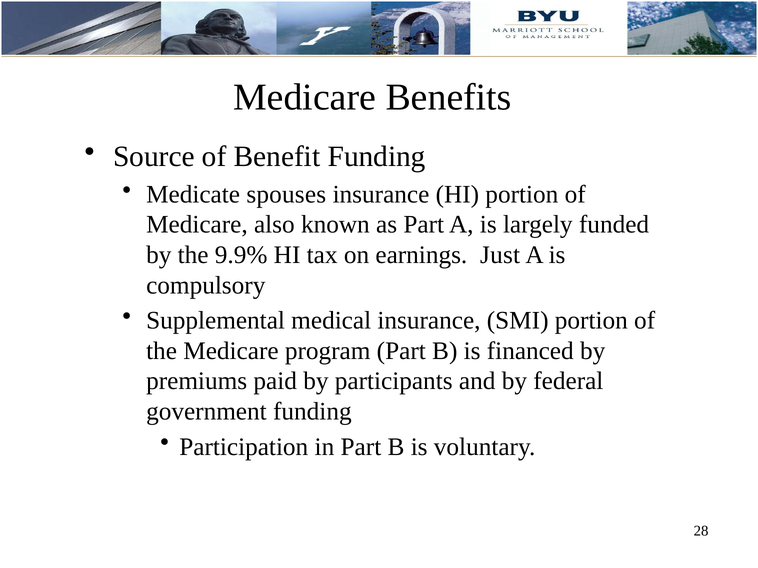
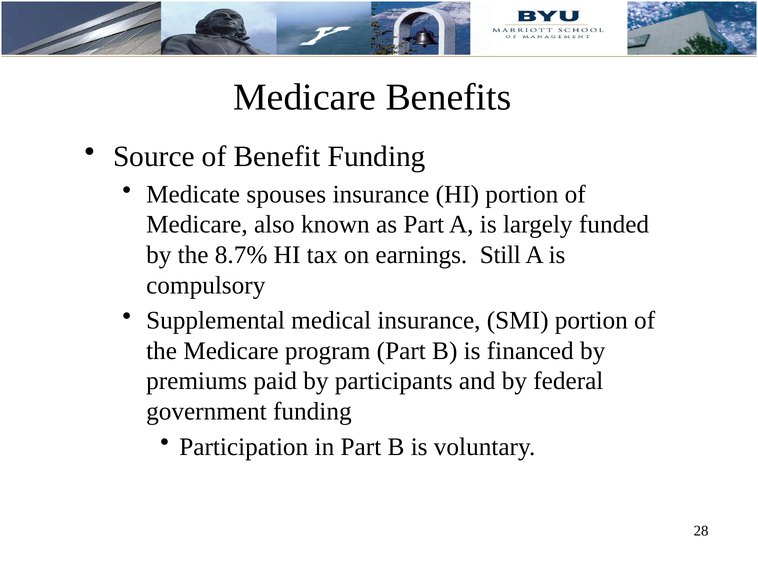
9.9%: 9.9% -> 8.7%
Just: Just -> Still
